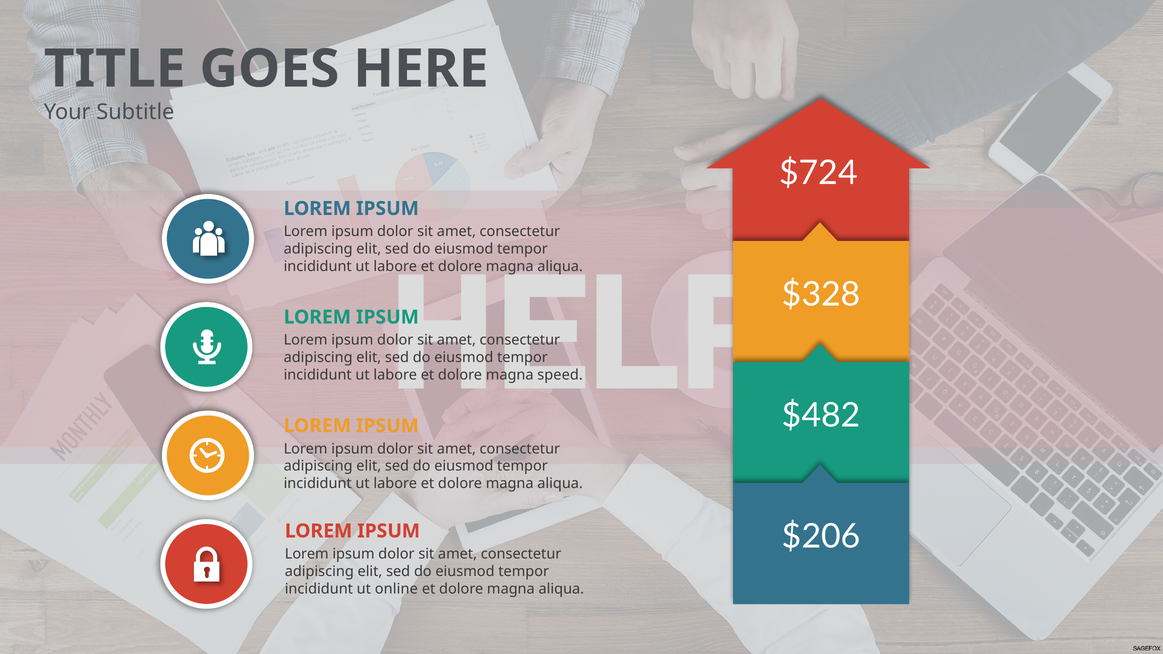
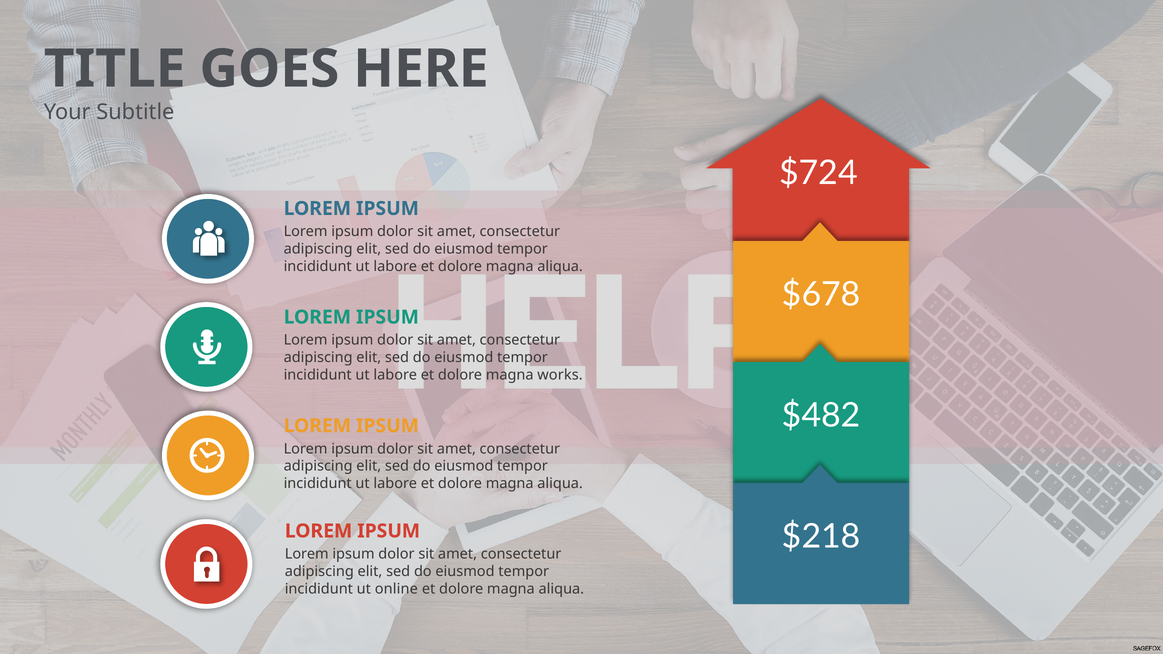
$328: $328 -> $678
speed: speed -> works
$206: $206 -> $218
